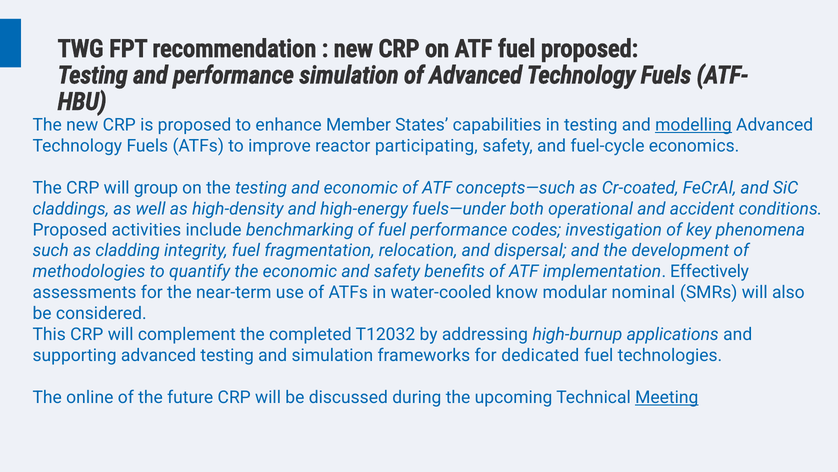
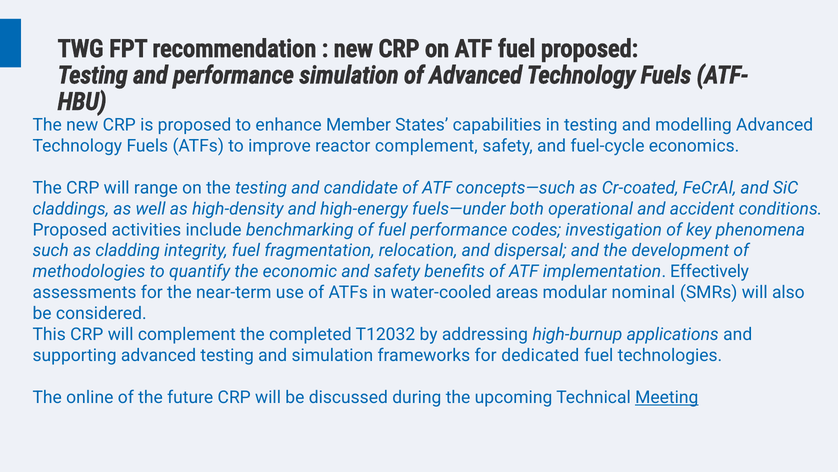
modelling underline: present -> none
reactor participating: participating -> complement
group: group -> range
and economic: economic -> candidate
know: know -> areas
